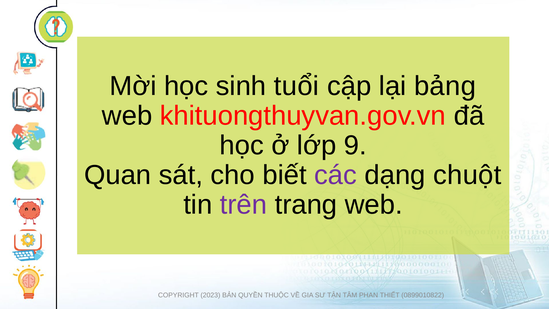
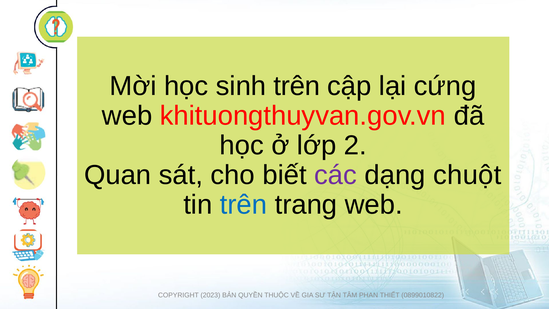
sinh tuổi: tuổi -> trên
bảng: bảng -> cứng
9: 9 -> 2
trên at (244, 205) colour: purple -> blue
